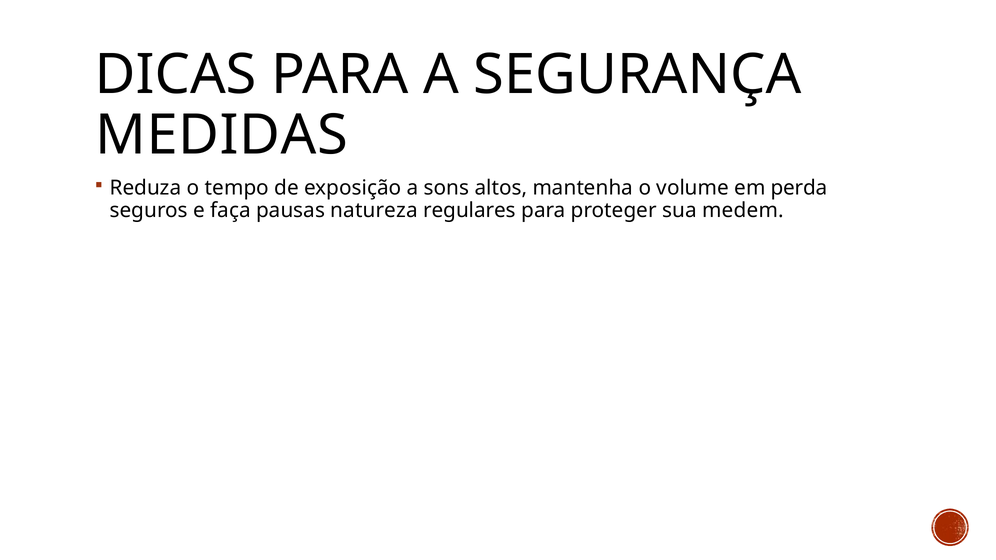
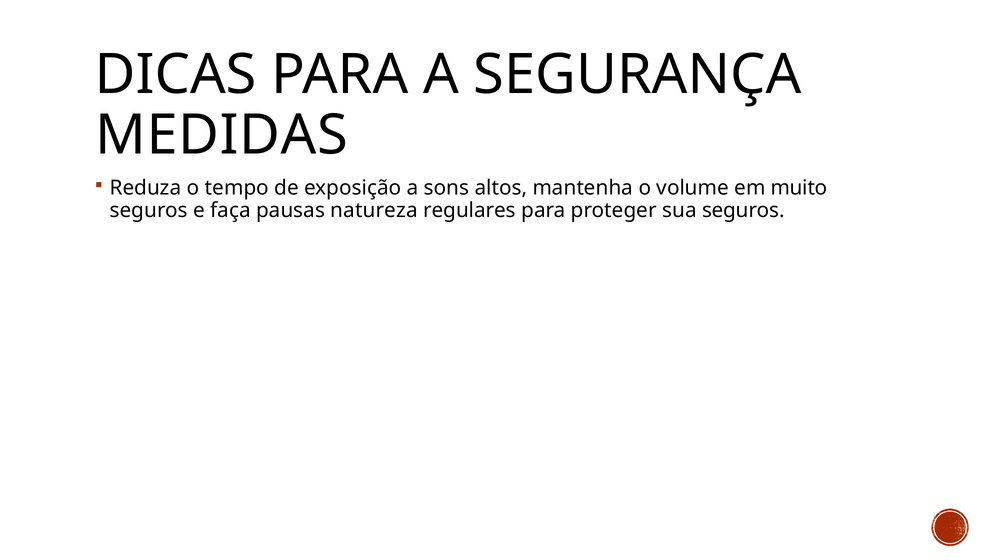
perda: perda -> muito
sua medem: medem -> seguros
